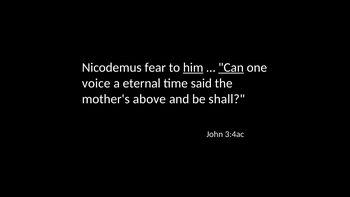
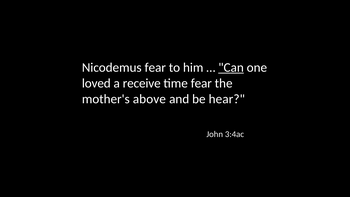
him underline: present -> none
voice: voice -> loved
eternal: eternal -> receive
time said: said -> fear
shall: shall -> hear
